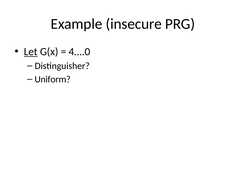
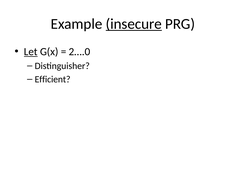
insecure underline: none -> present
4….0: 4….0 -> 2….0
Uniform: Uniform -> Efficient
